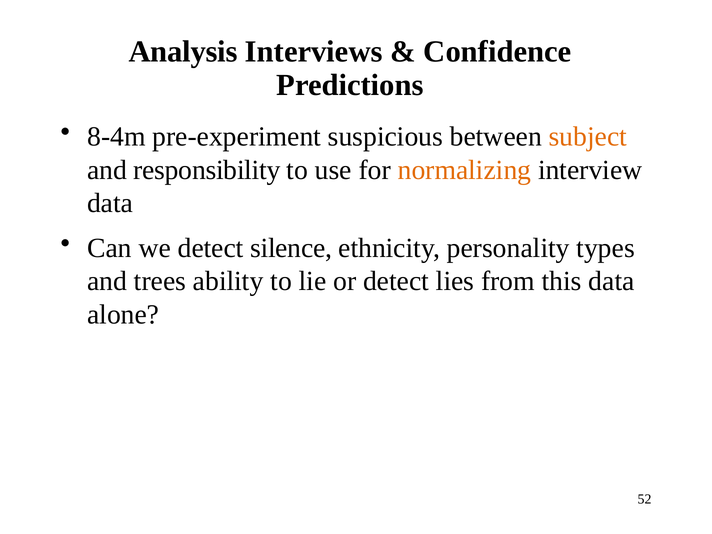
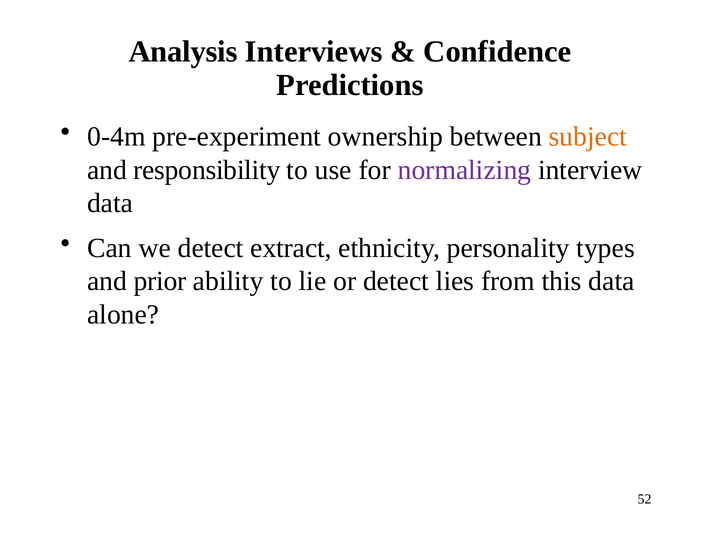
8-4m: 8-4m -> 0-4m
suspicious: suspicious -> ownership
normalizing colour: orange -> purple
silence: silence -> extract
trees: trees -> prior
